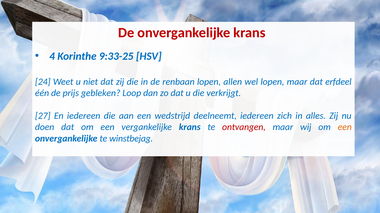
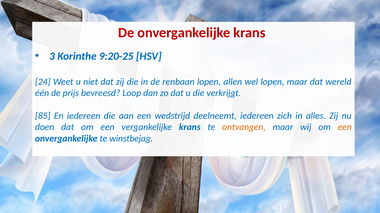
4: 4 -> 3
9:33-25: 9:33-25 -> 9:20-25
erfdeel: erfdeel -> wereld
gebleken: gebleken -> bevreesd
27: 27 -> 85
ontvangen colour: red -> orange
